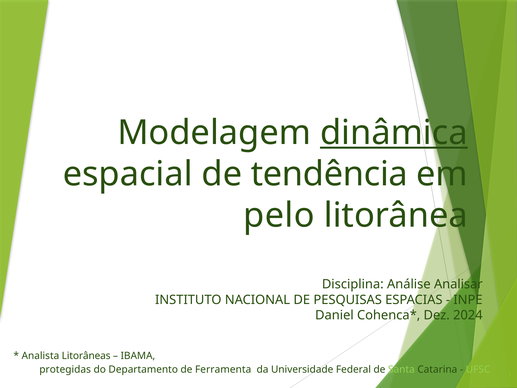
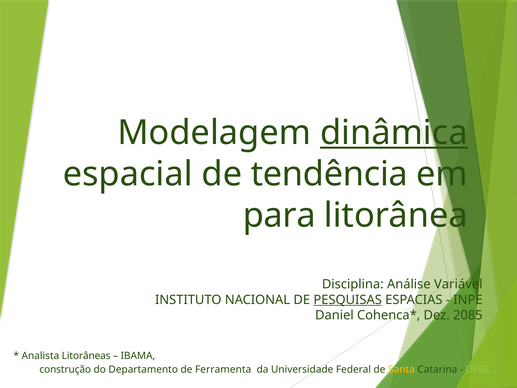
pelo: pelo -> para
Analisar: Analisar -> Variável
PESQUISAS underline: none -> present
2024: 2024 -> 2085
protegidas: protegidas -> construção
Santa colour: light green -> yellow
